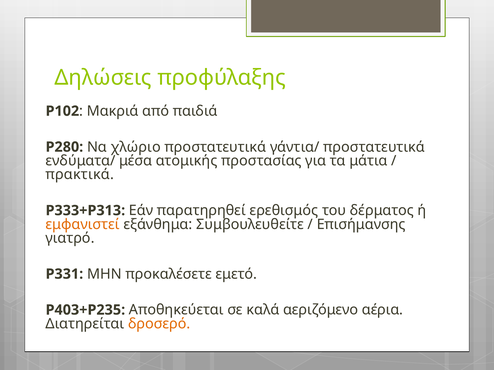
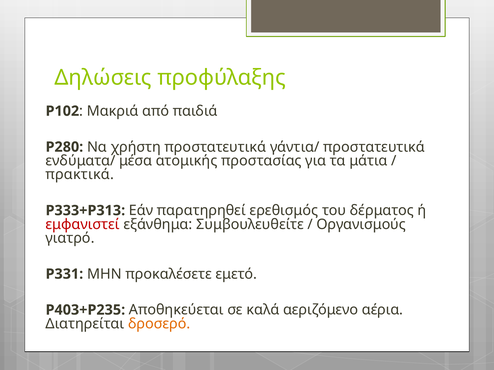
χλώριο: χλώριο -> χρήστη
εμφανιστεί colour: orange -> red
Επισήμανσης: Επισήμανσης -> Οργανισμούς
